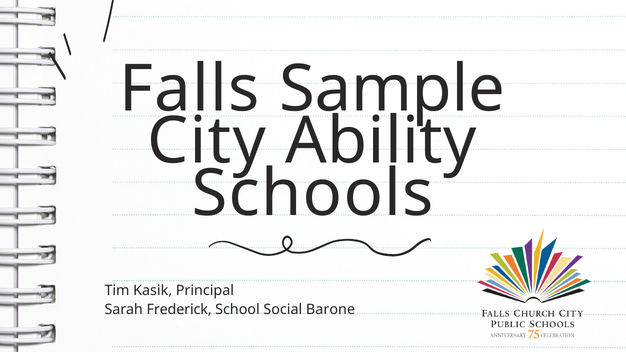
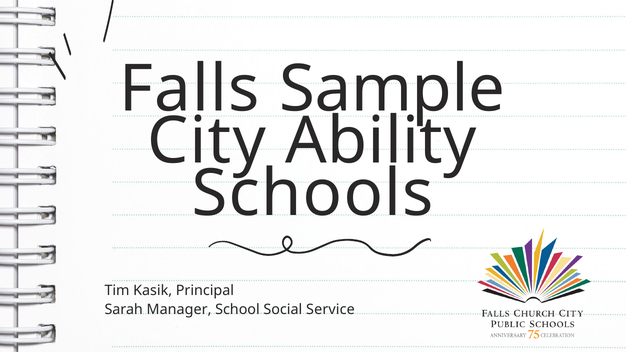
Frederick: Frederick -> Manager
Barone: Barone -> Service
